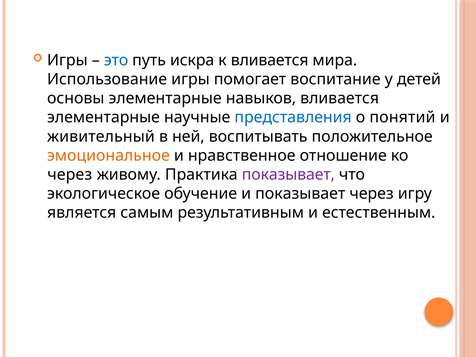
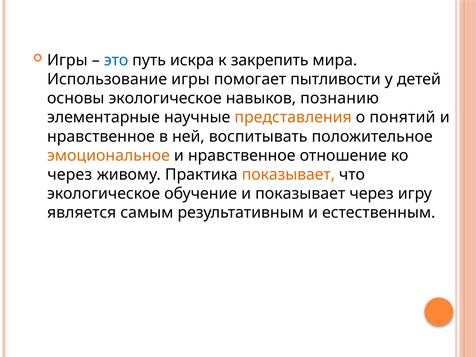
к вливается: вливается -> закрепить
воспитание: воспитание -> пытливости
основы элементарные: элементарные -> экологическое
навыков вливается: вливается -> познанию
представления colour: blue -> orange
живительный at (101, 136): живительный -> нравственное
показывает at (288, 175) colour: purple -> orange
